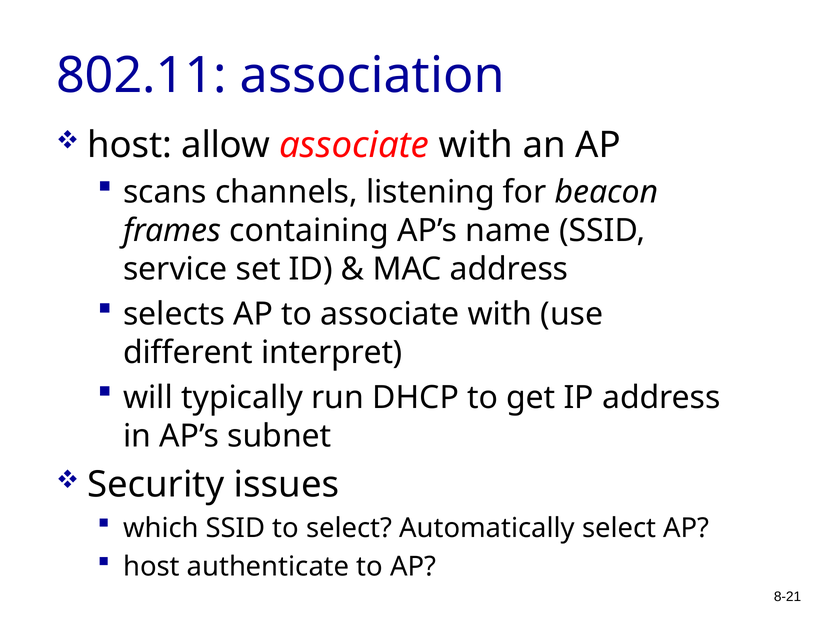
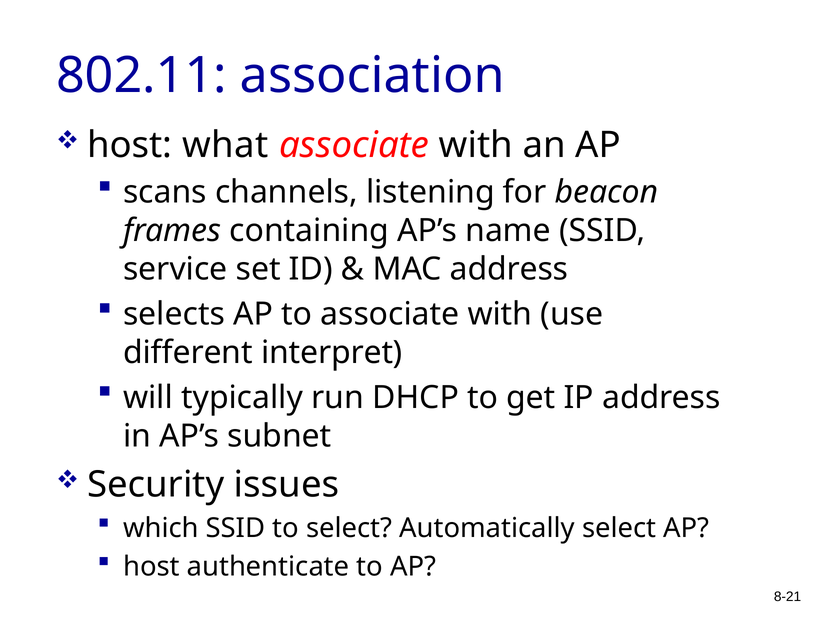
allow: allow -> what
